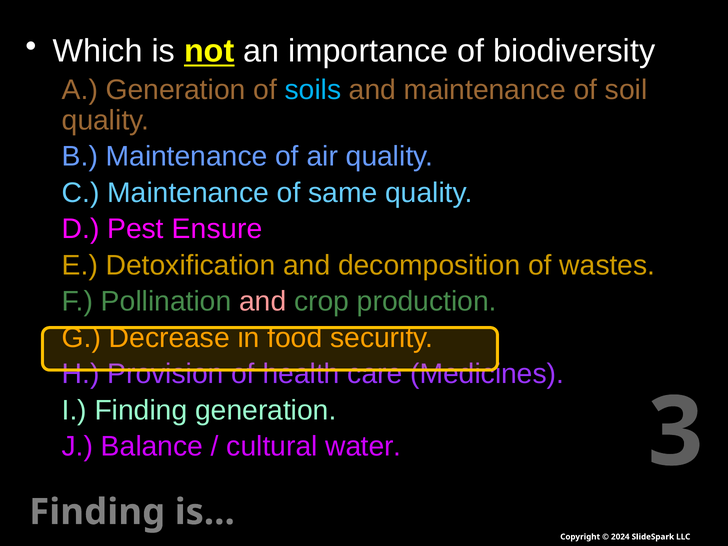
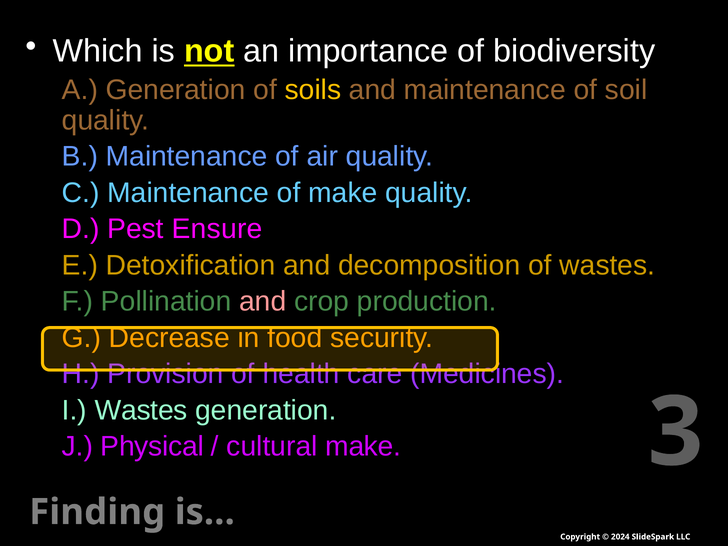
soils colour: light blue -> yellow
of same: same -> make
I Finding: Finding -> Wastes
Balance: Balance -> Physical
cultural water: water -> make
